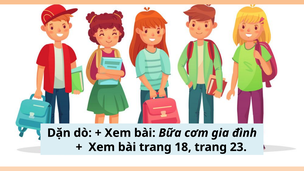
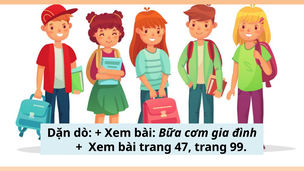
18: 18 -> 47
23: 23 -> 99
